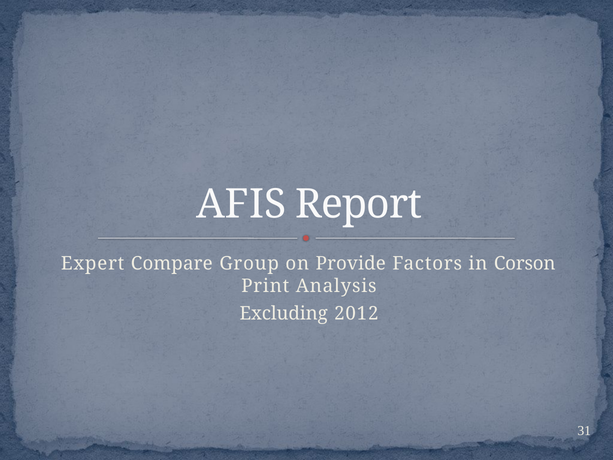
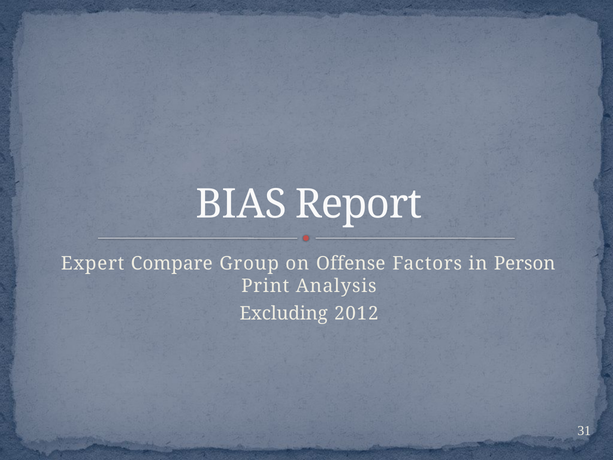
AFIS: AFIS -> BIAS
Provide: Provide -> Offense
Corson: Corson -> Person
